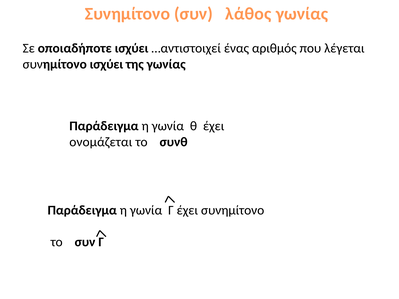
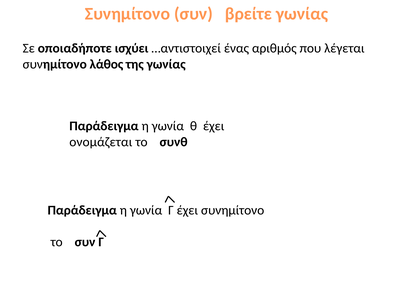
λάθος: λάθος -> βρείτε
συνημίτονο ισχύει: ισχύει -> λάθος
